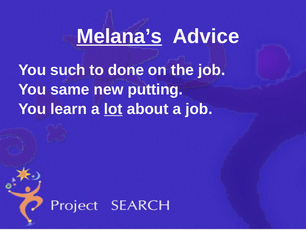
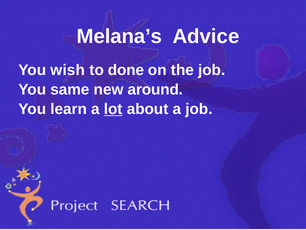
Melana’s underline: present -> none
such: such -> wish
putting: putting -> around
